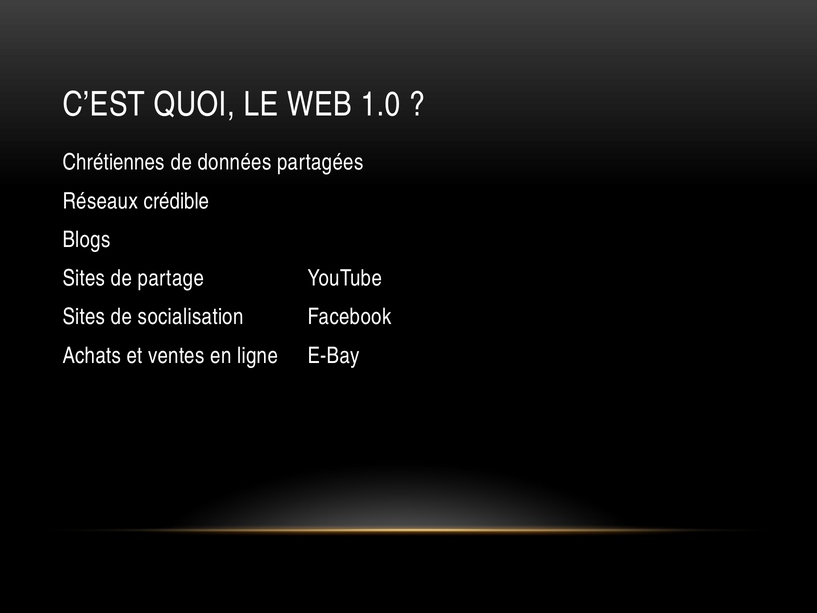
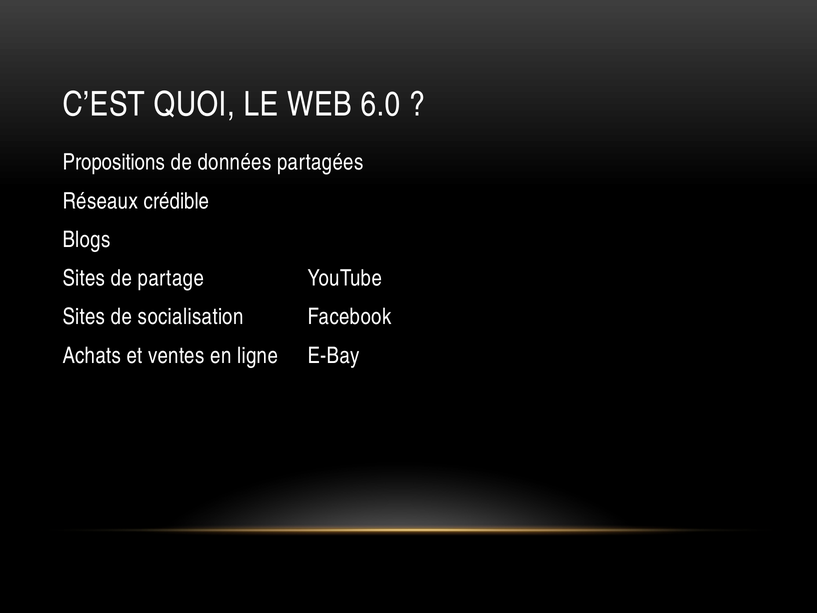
1.0: 1.0 -> 6.0
Chrétiennes: Chrétiennes -> Propositions
